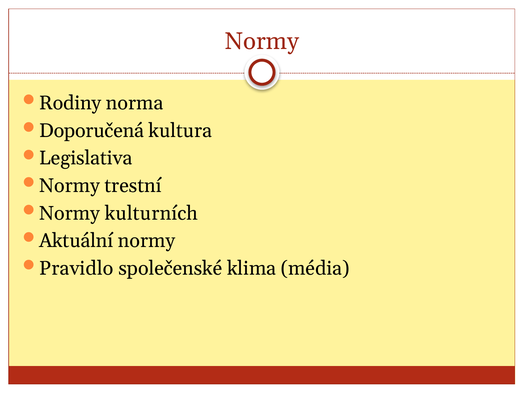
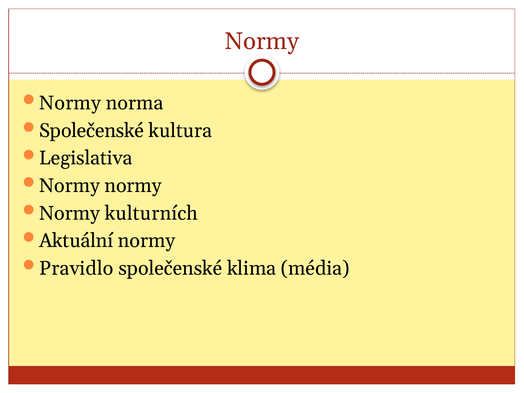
Rodiny at (70, 103): Rodiny -> Normy
Doporučená at (92, 131): Doporučená -> Společenské
Normy trestní: trestní -> normy
